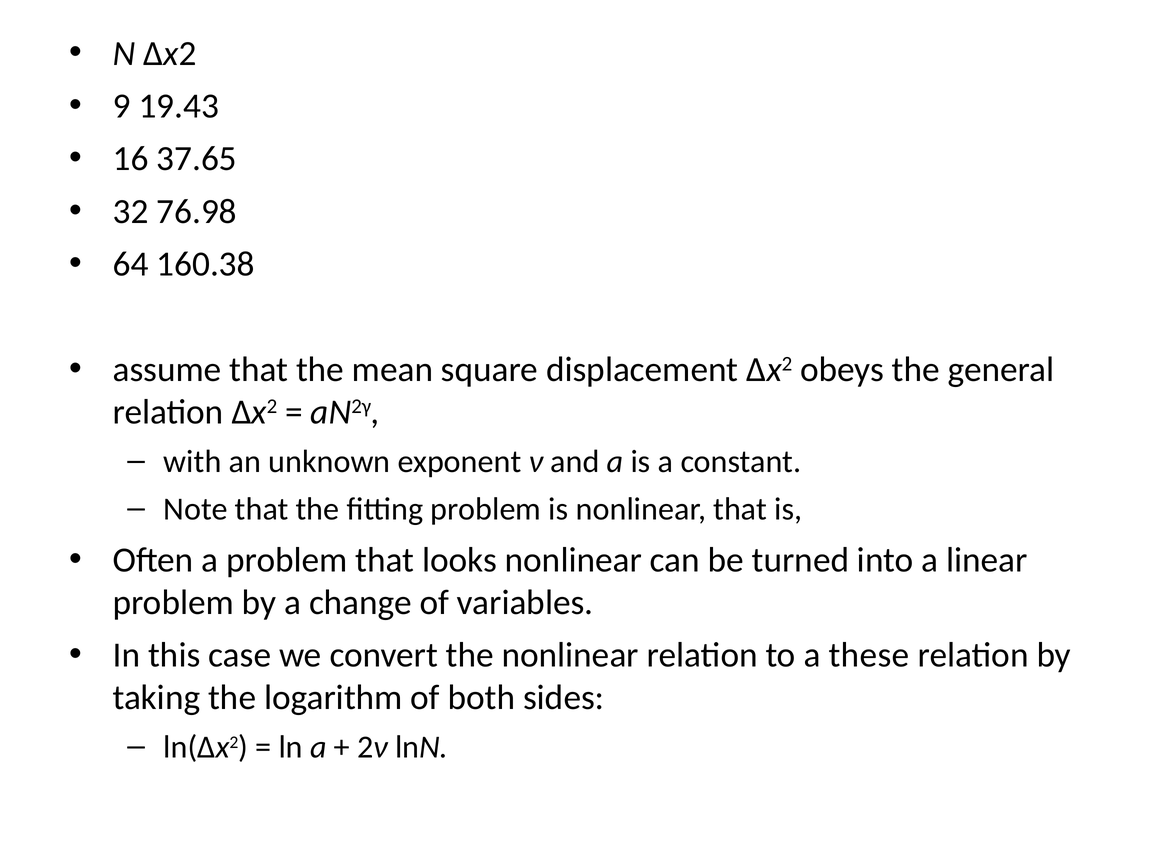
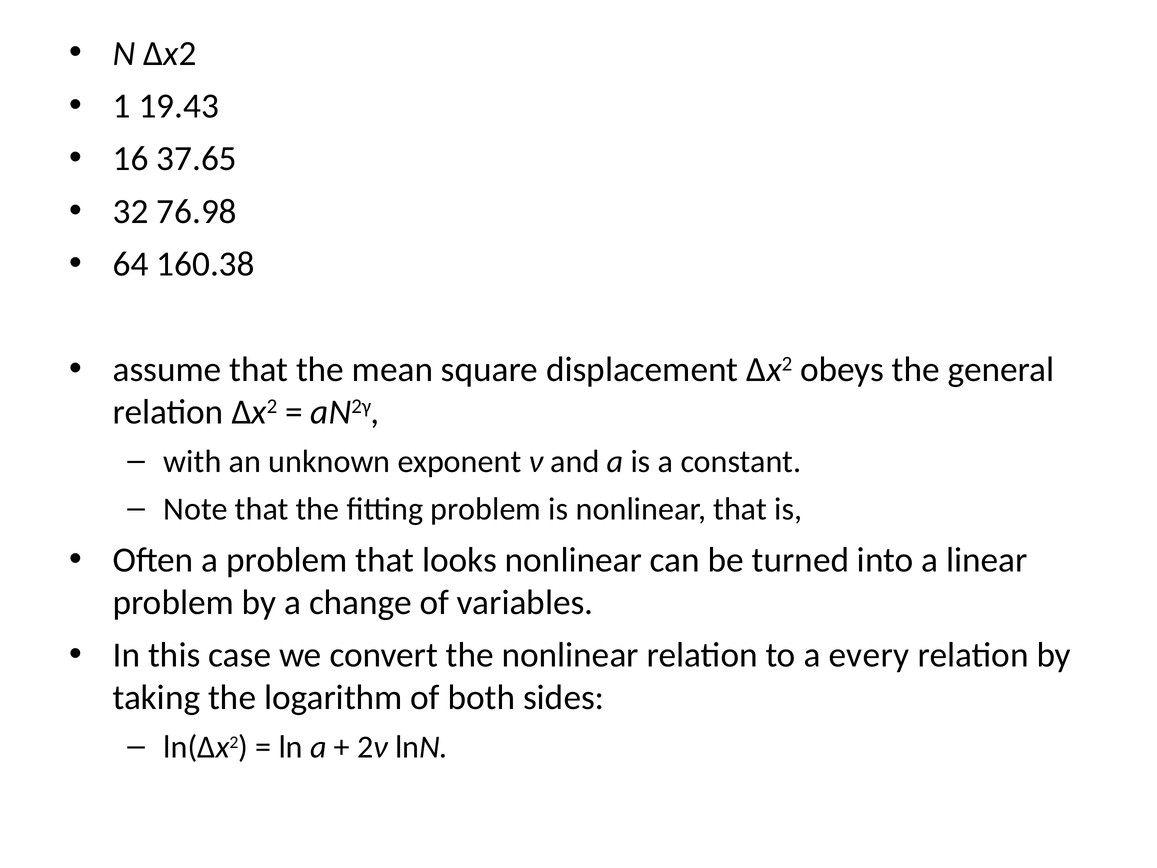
9: 9 -> 1
these: these -> every
